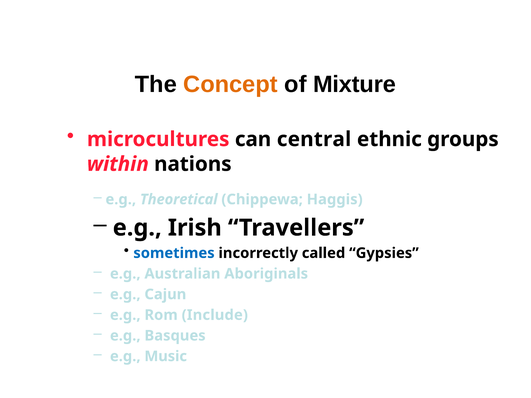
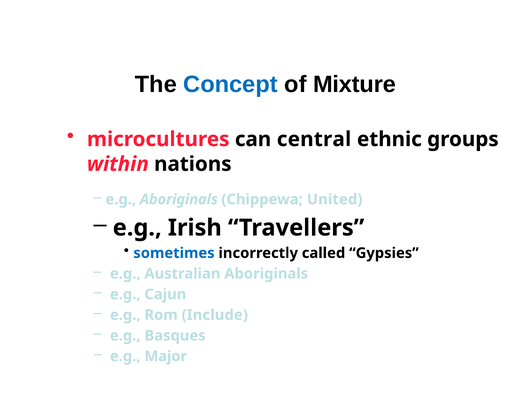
Concept colour: orange -> blue
e.g Theoretical: Theoretical -> Aboriginals
Haggis: Haggis -> United
Music: Music -> Major
